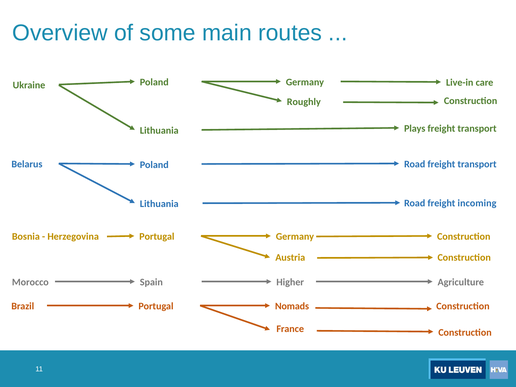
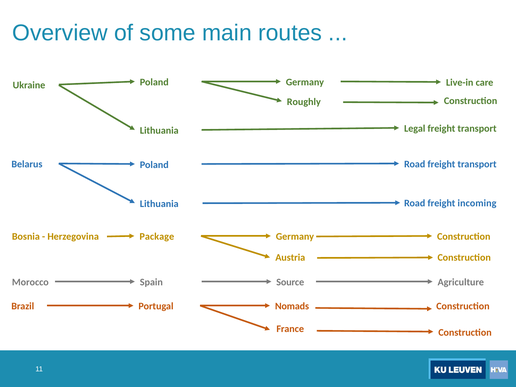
Plays: Plays -> Legal
Herzegovina Portugal: Portugal -> Package
Higher: Higher -> Source
